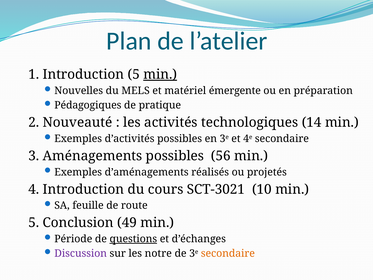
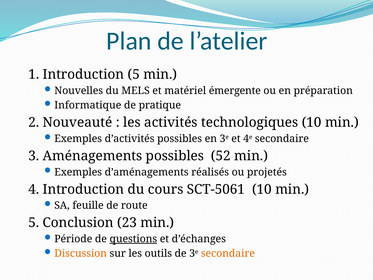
min at (160, 74) underline: present -> none
Pédagogiques: Pédagogiques -> Informatique
technologiques 14: 14 -> 10
56: 56 -> 52
SCT-3021: SCT-3021 -> SCT-5061
49: 49 -> 23
Discussion colour: purple -> orange
notre: notre -> outils
